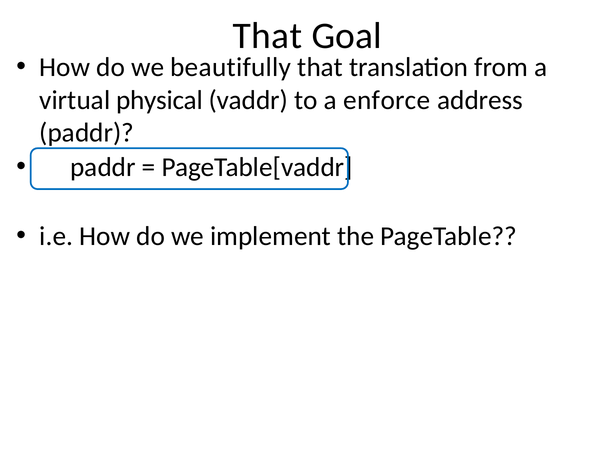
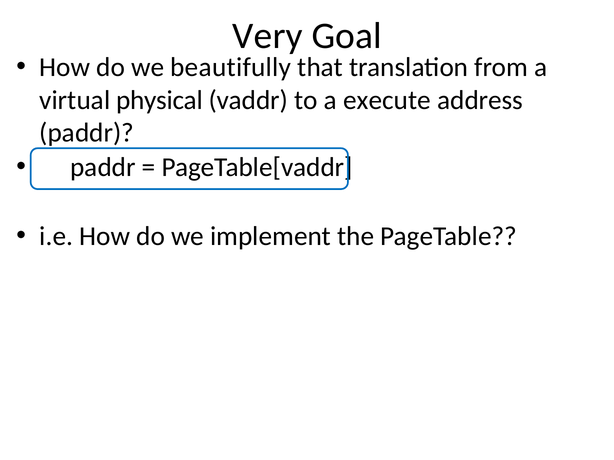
That at (267, 36): That -> Very
enforce: enforce -> execute
